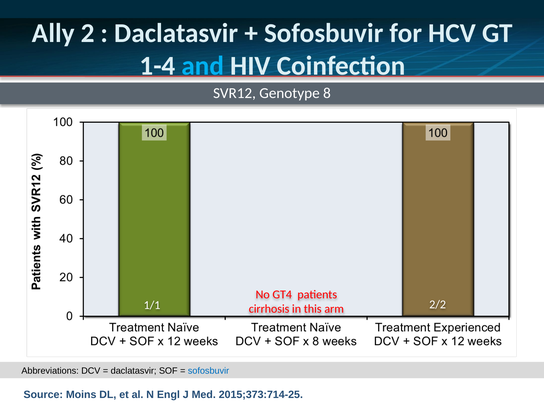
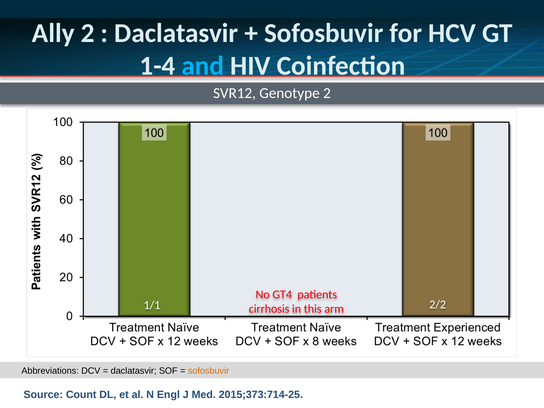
Genotype 8: 8 -> 2
sofosbuvir at (209, 371) colour: blue -> orange
Moins: Moins -> Count
